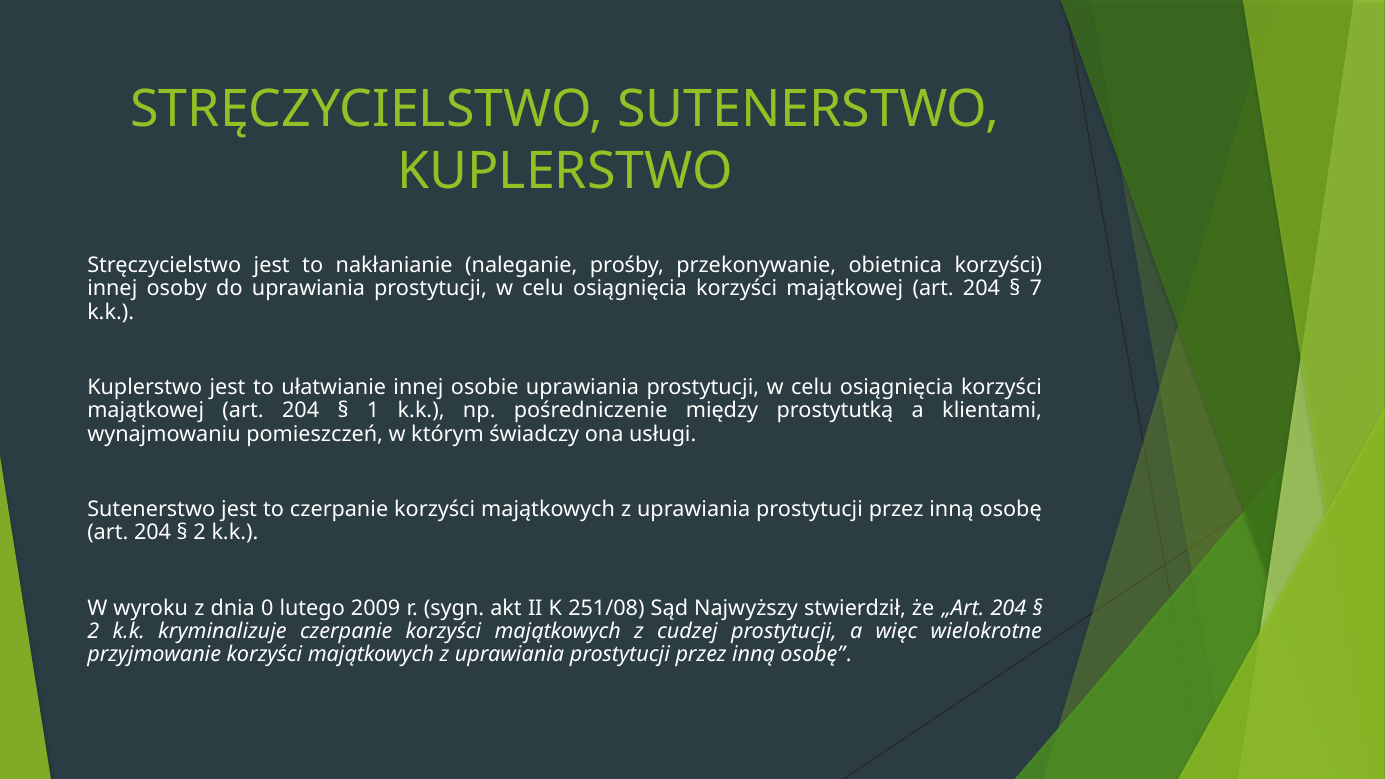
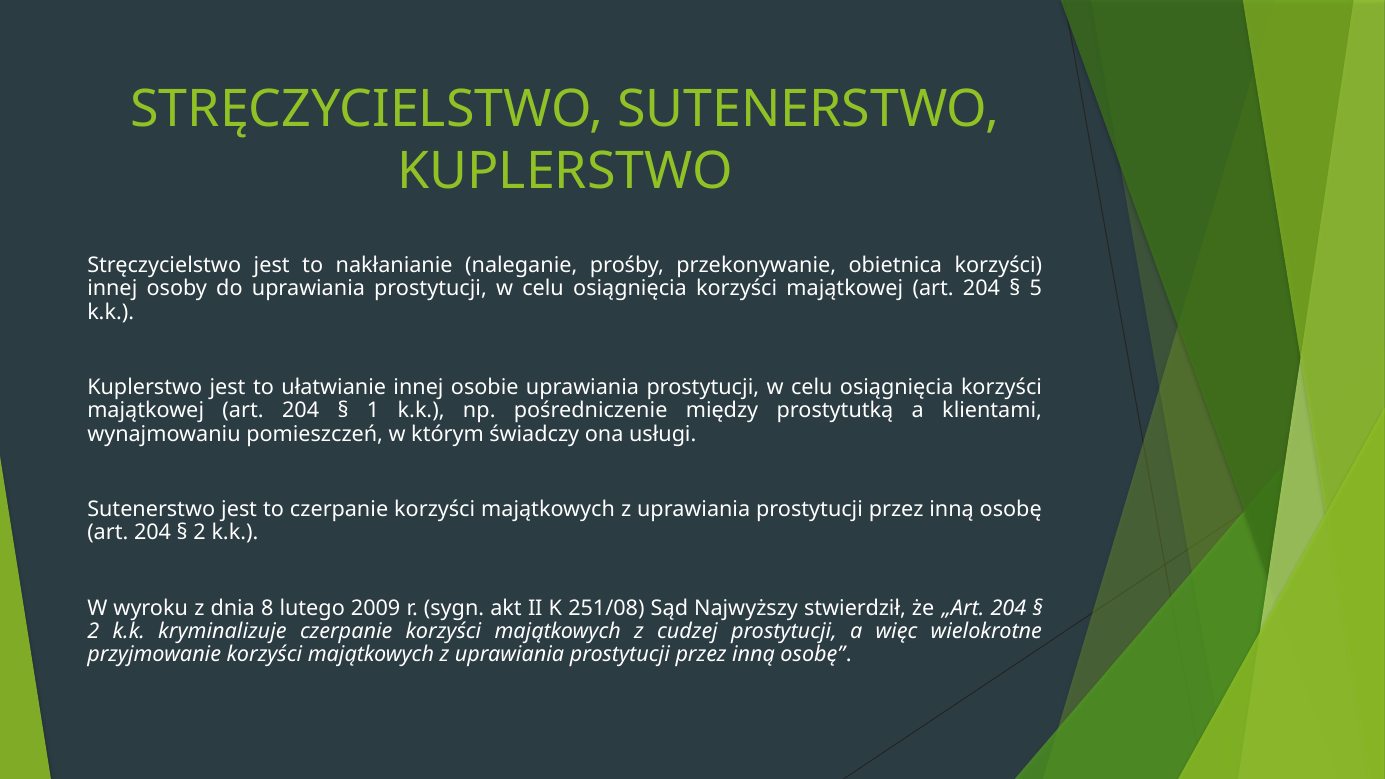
7: 7 -> 5
0: 0 -> 8
